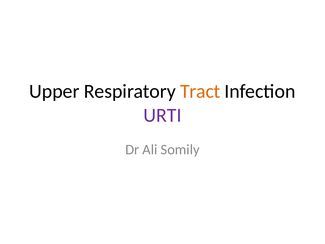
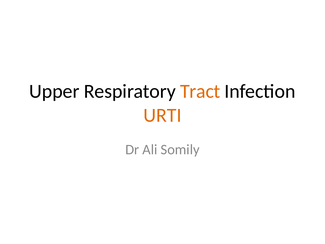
URTI colour: purple -> orange
